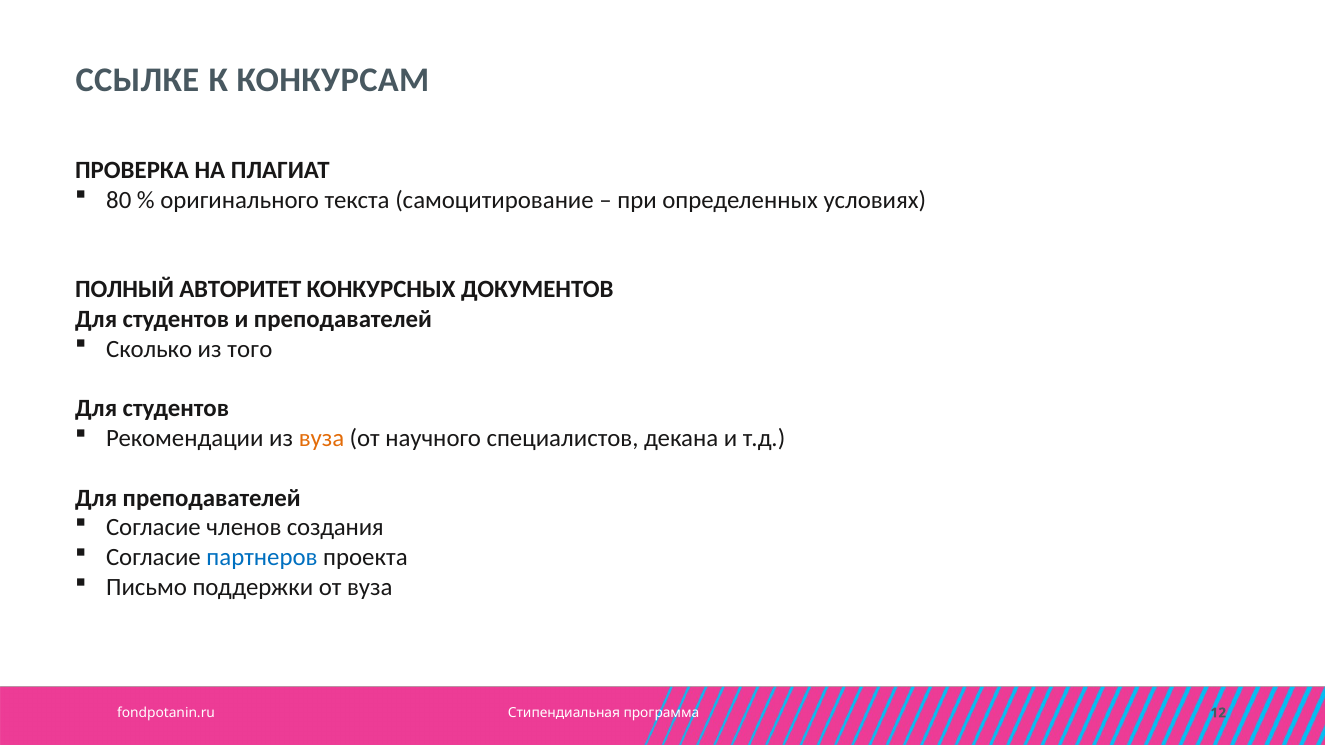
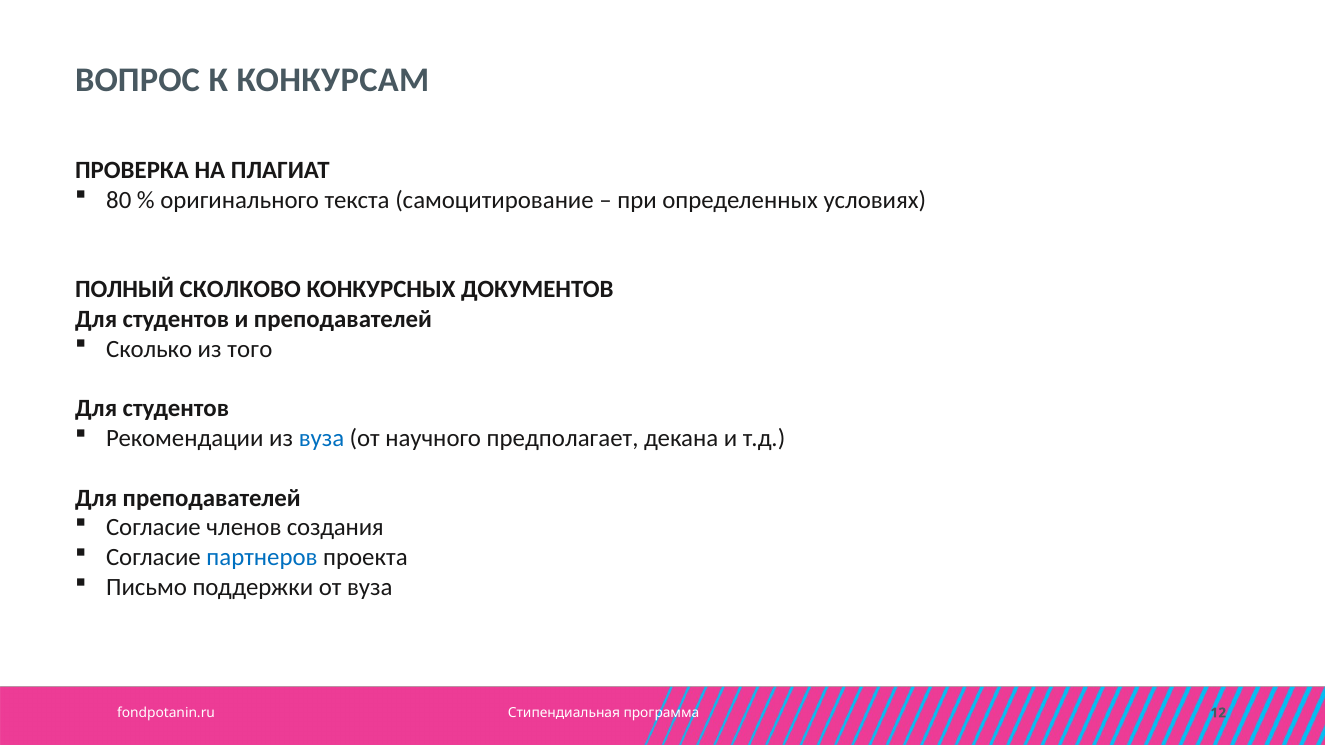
ССЫЛКЕ: ССЫЛКЕ -> ВОПРОС
АВТОРИТЕТ: АВТОРИТЕТ -> СКОЛКОВО
вуза at (321, 438) colour: orange -> blue
специалистов: специалистов -> предполагает
